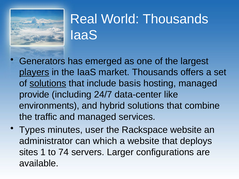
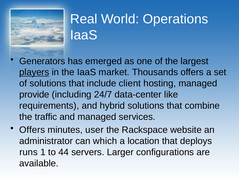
World Thousands: Thousands -> Operations
solutions at (48, 84) underline: present -> none
basis: basis -> client
environments: environments -> requirements
Types at (32, 130): Types -> Offers
a website: website -> location
sites: sites -> runs
74: 74 -> 44
